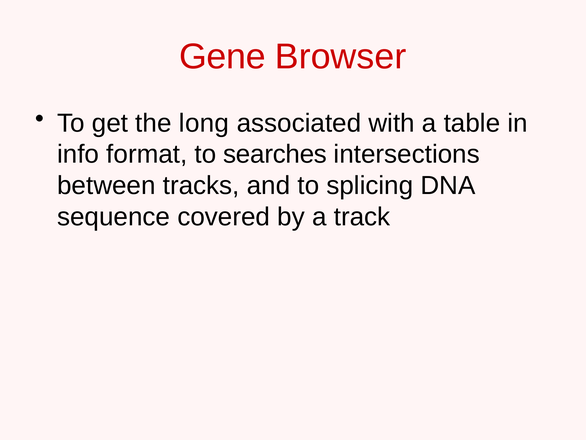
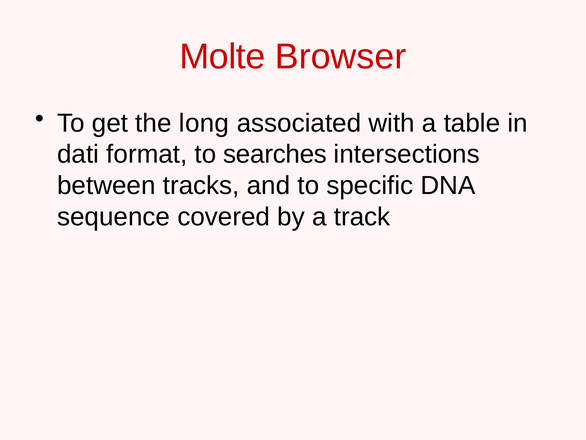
Gene: Gene -> Molte
info: info -> dati
splicing: splicing -> specific
